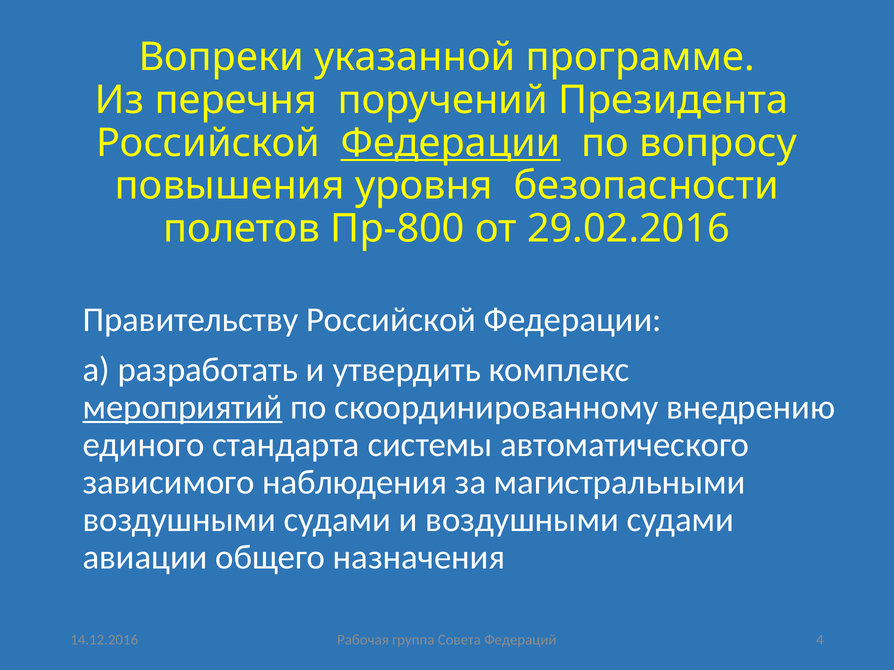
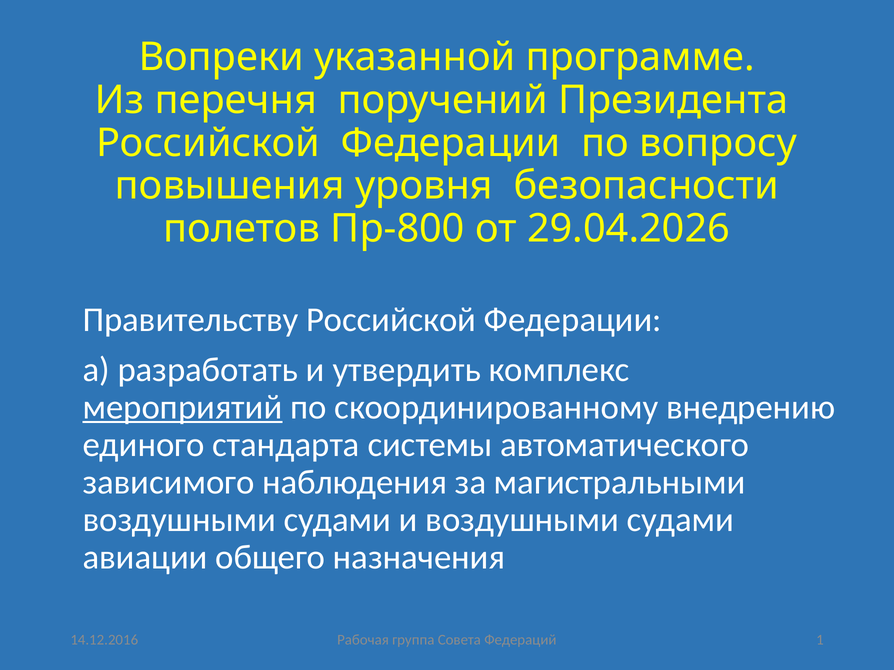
Федерации at (451, 143) underline: present -> none
29.02.2016: 29.02.2016 -> 29.04.2026
4: 4 -> 1
